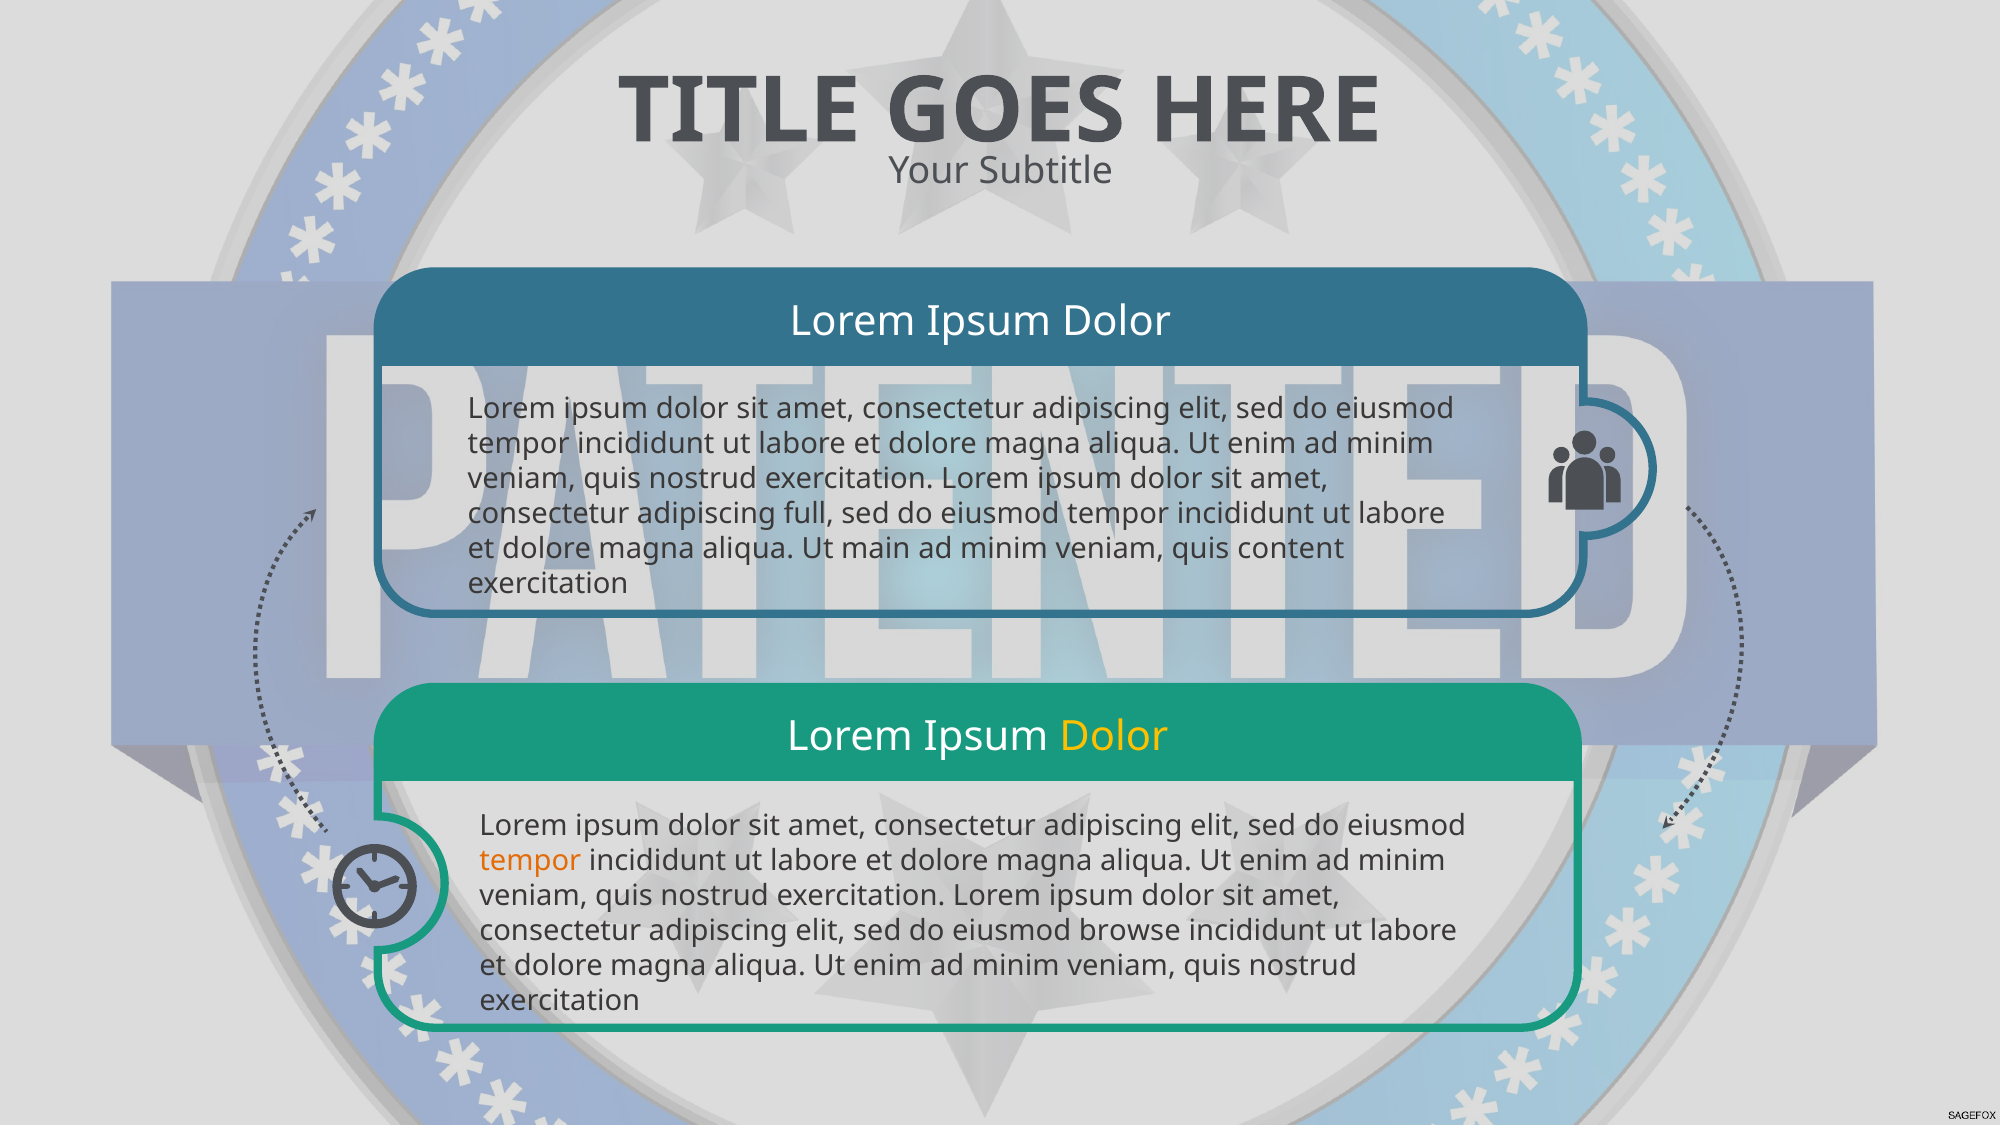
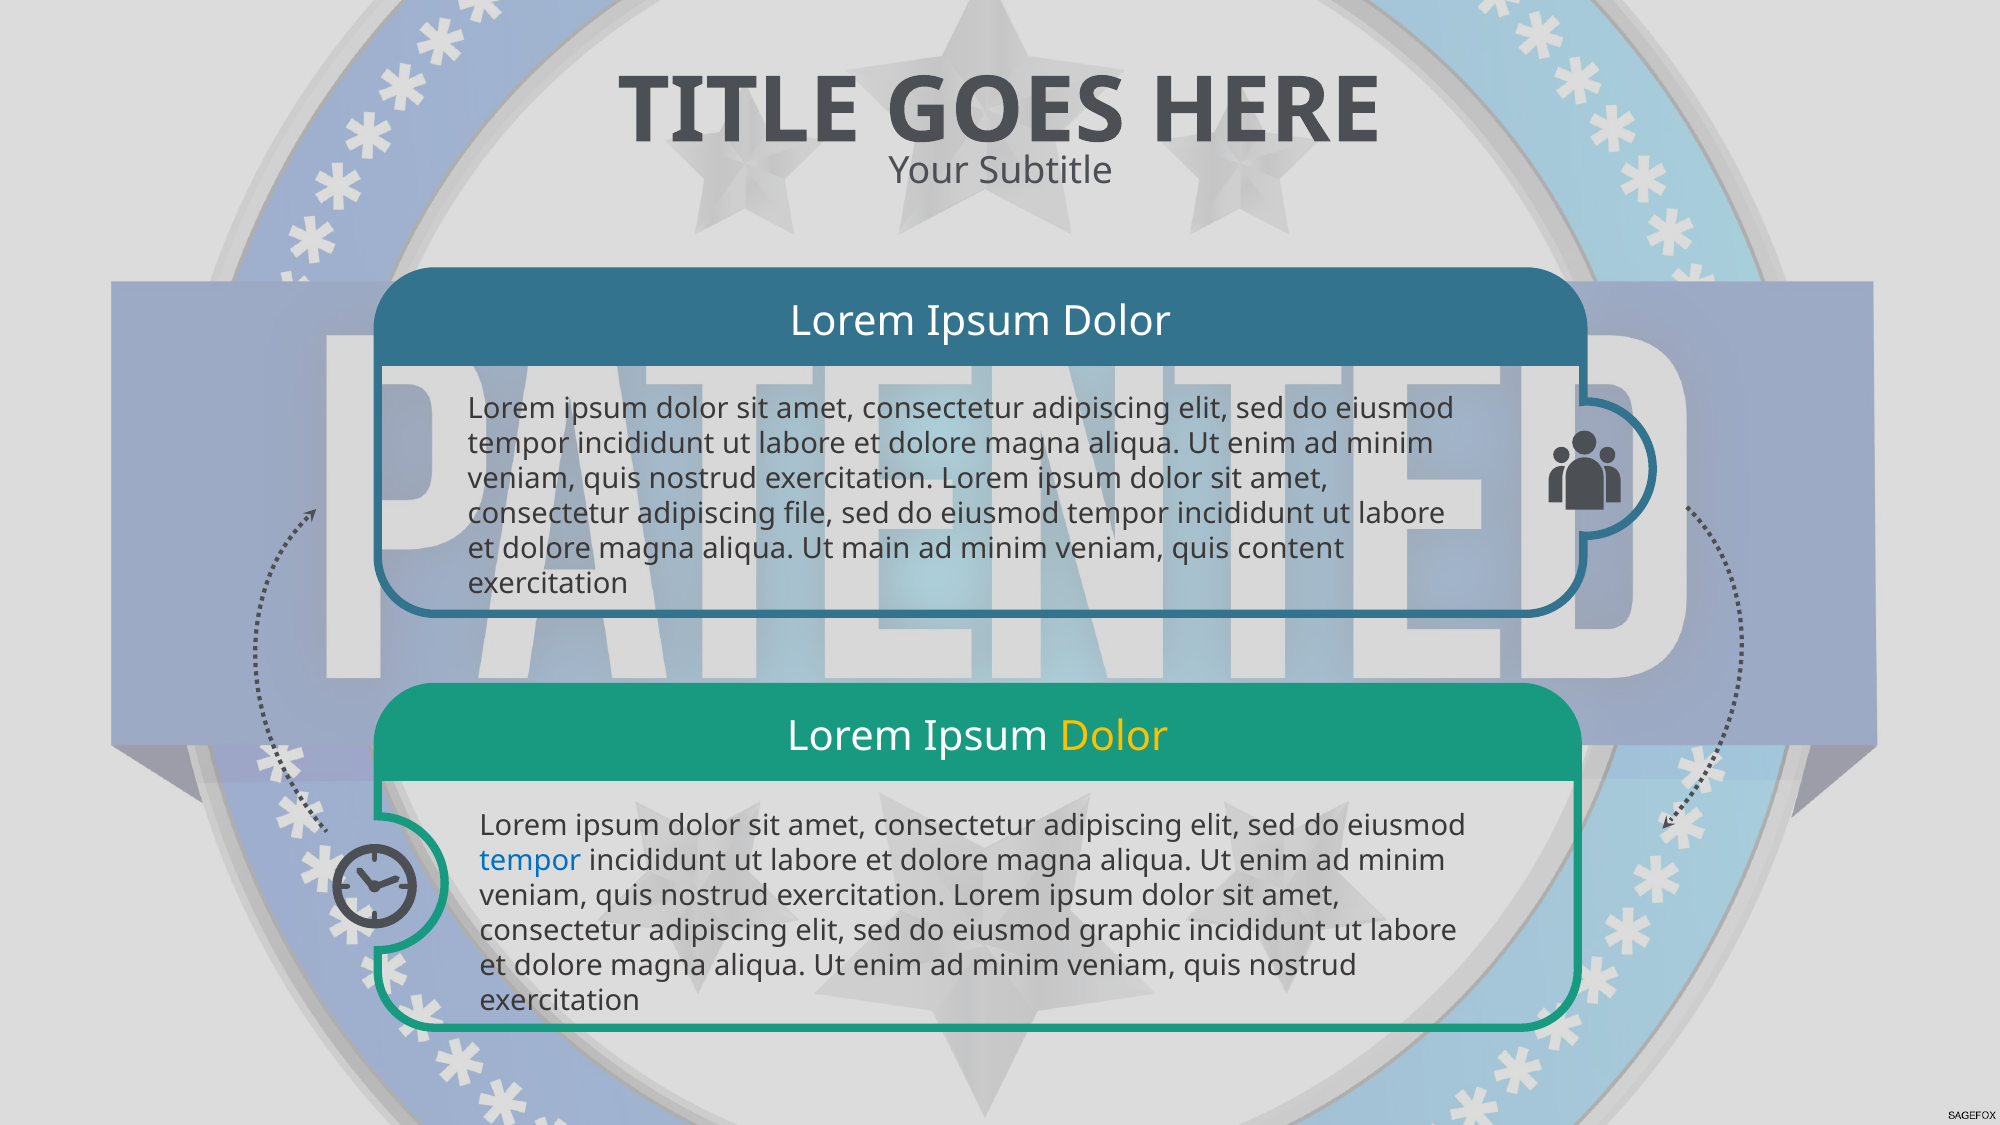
full: full -> file
tempor at (530, 861) colour: orange -> blue
browse: browse -> graphic
